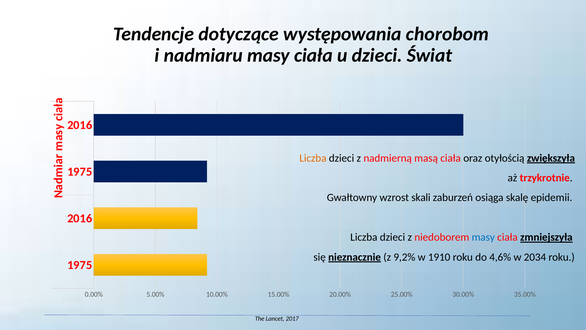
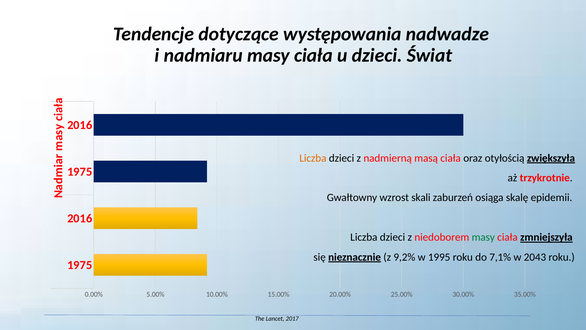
chorobom: chorobom -> nadwadze
masy at (483, 237) colour: blue -> green
1910: 1910 -> 1995
4,6%: 4,6% -> 7,1%
2034: 2034 -> 2043
